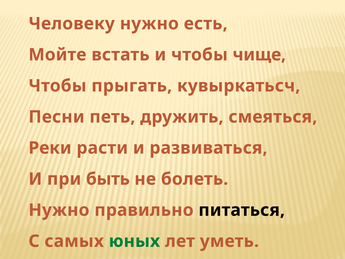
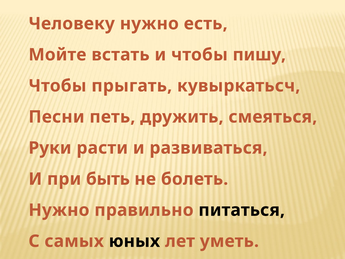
чище: чище -> пишу
Реки: Реки -> Руки
юных colour: green -> black
